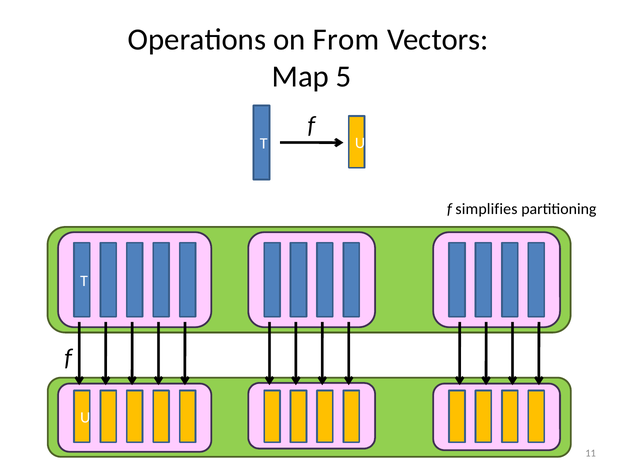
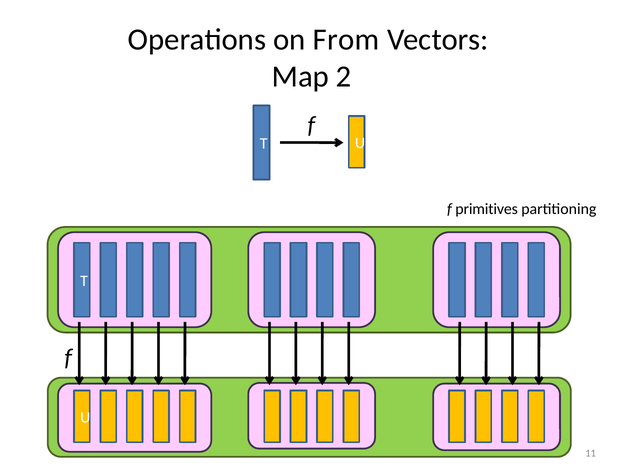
5: 5 -> 2
simplifies: simplifies -> primitives
